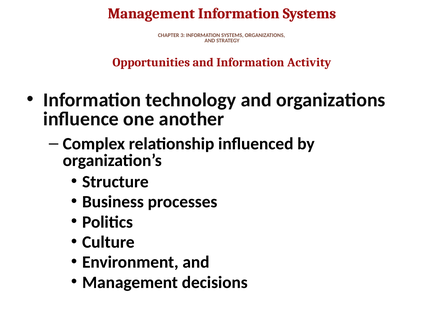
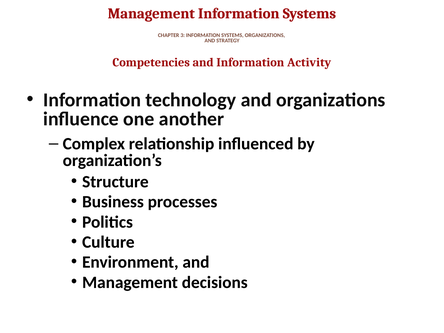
Opportunities: Opportunities -> Competencies
